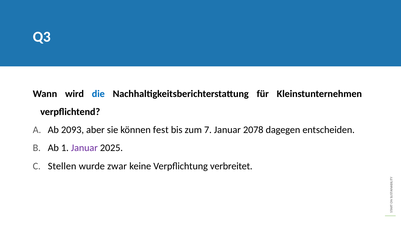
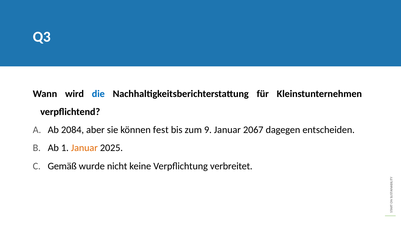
2093: 2093 -> 2084
7: 7 -> 9
2078: 2078 -> 2067
Januar at (84, 148) colour: purple -> orange
Stellen: Stellen -> Gemäß
zwar: zwar -> nicht
